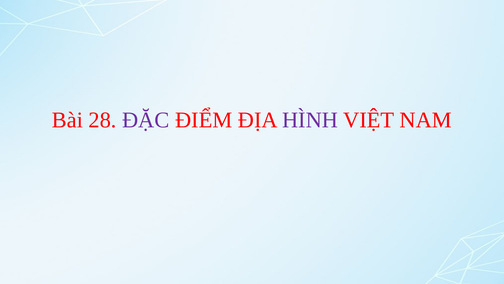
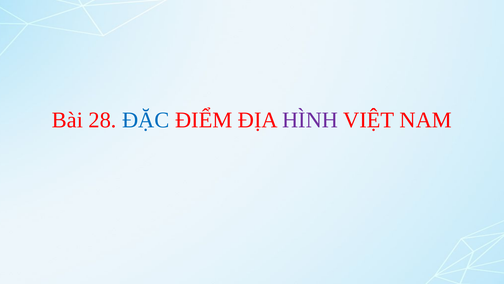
ĐẶC colour: purple -> blue
